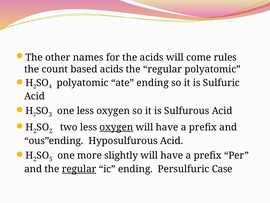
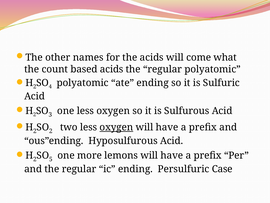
rules: rules -> what
slightly: slightly -> lemons
regular at (79, 169) underline: present -> none
